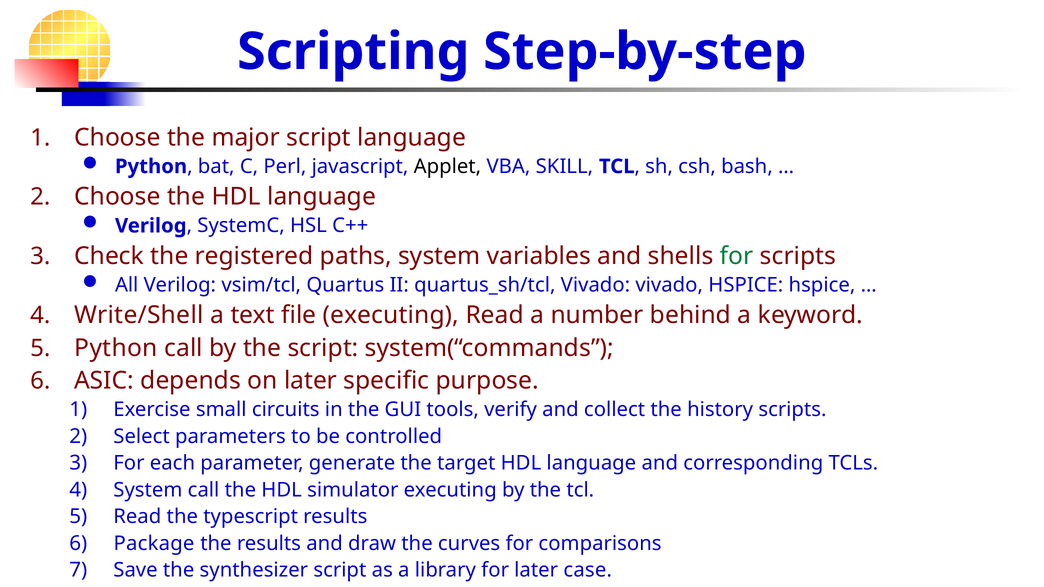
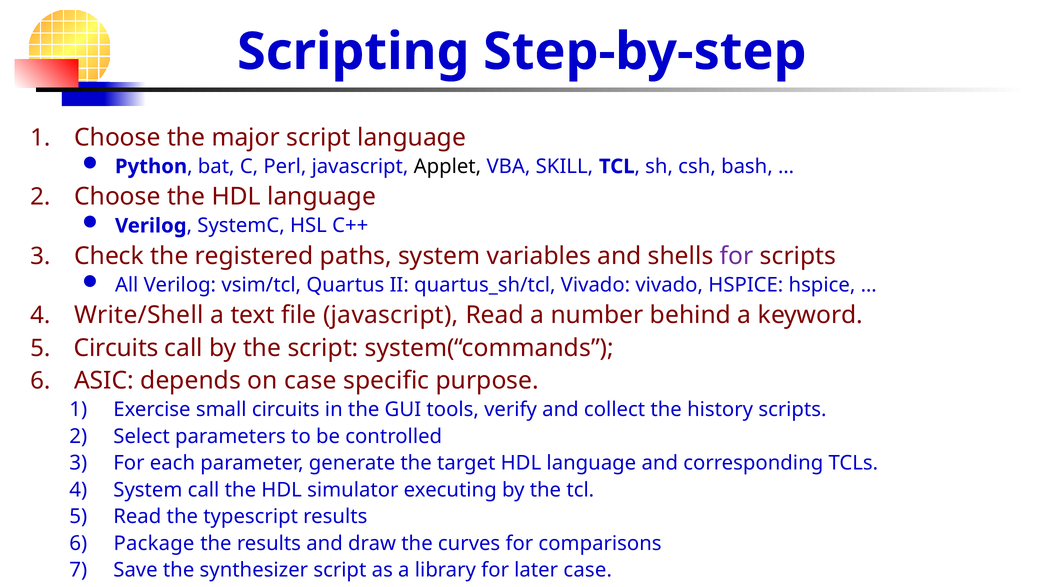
for at (737, 256) colour: green -> purple
file executing: executing -> javascript
Python at (116, 348): Python -> Circuits
on later: later -> case
